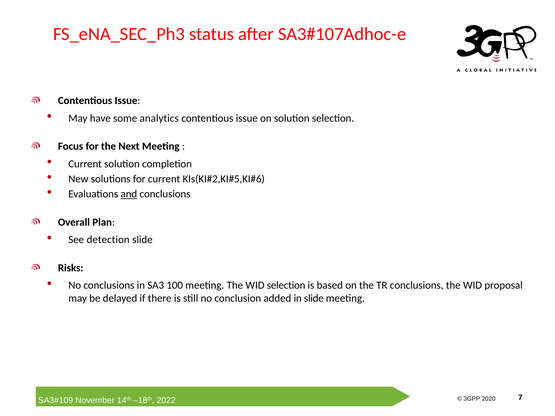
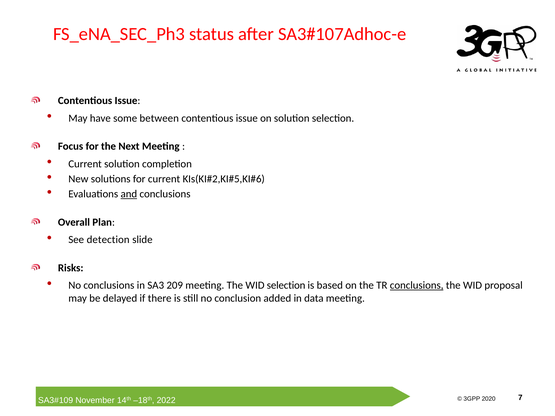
analytics: analytics -> between
100: 100 -> 209
conclusions at (417, 285) underline: none -> present
in slide: slide -> data
